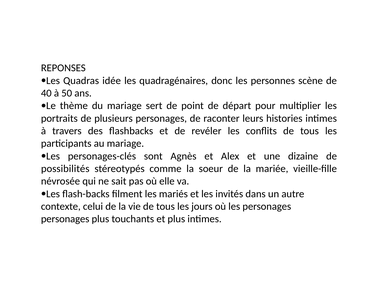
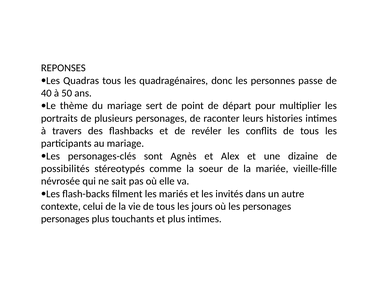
Quadras idée: idée -> tous
scène: scène -> passe
